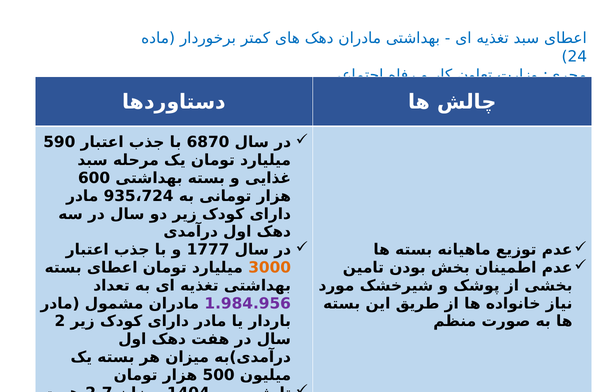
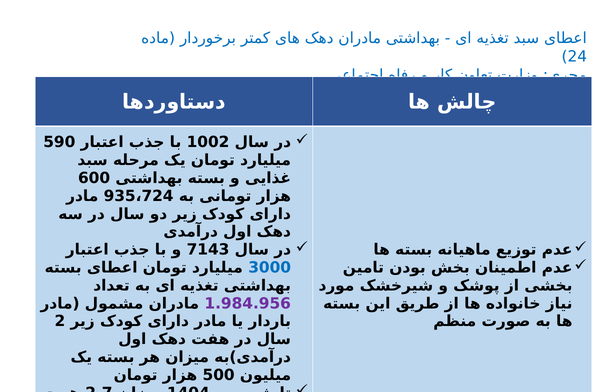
6870: 6870 -> 1002
1777: 1777 -> 7143
3000 colour: orange -> blue
